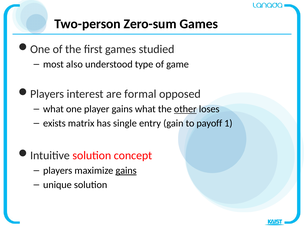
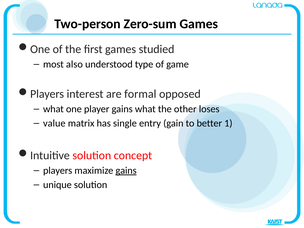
other underline: present -> none
exists: exists -> value
payoff: payoff -> better
